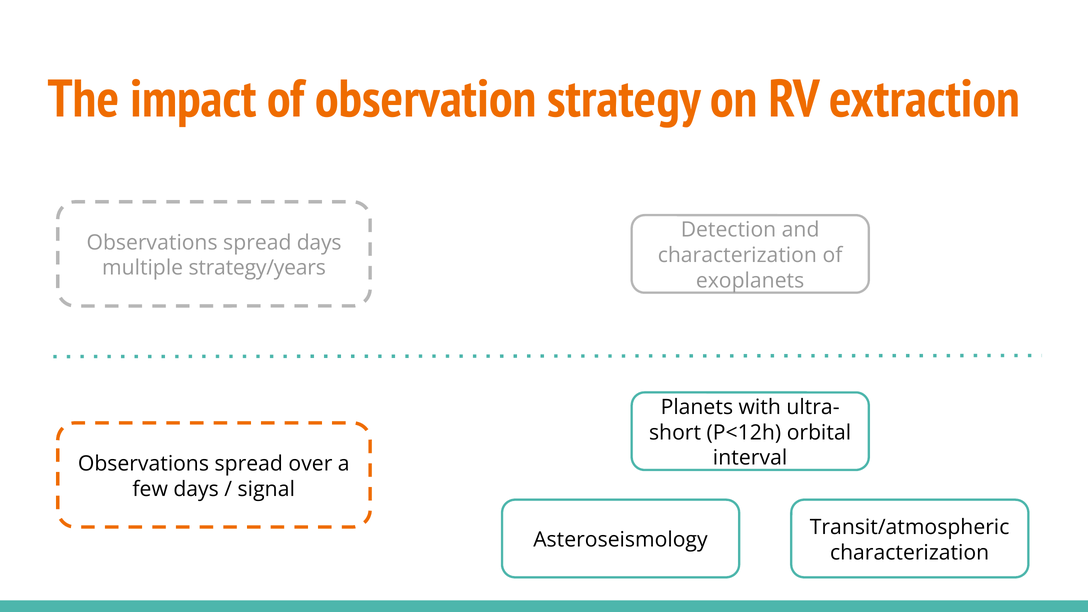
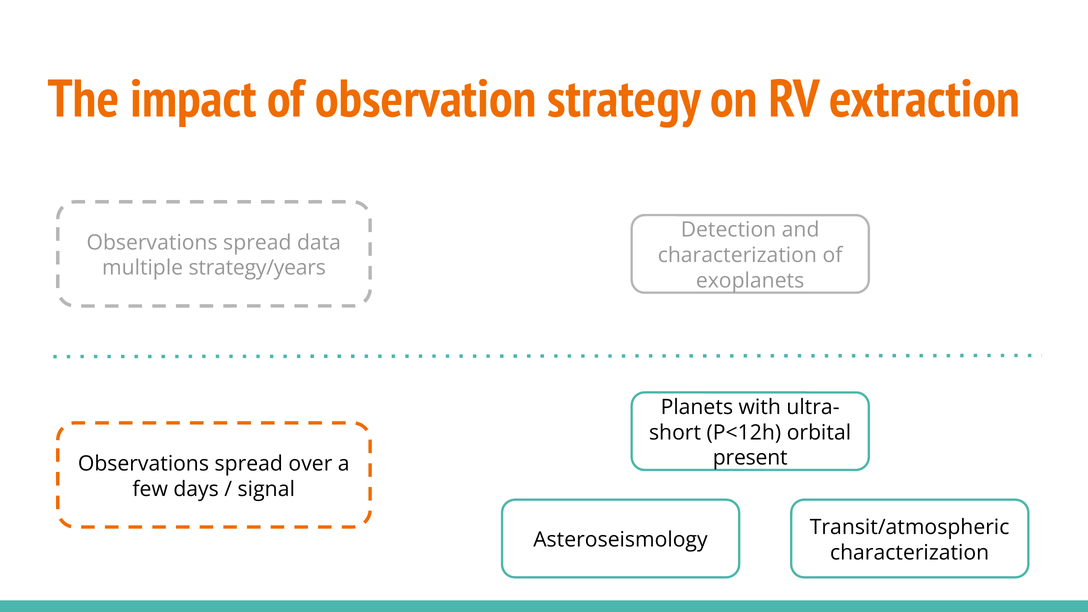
spread days: days -> data
interval: interval -> present
